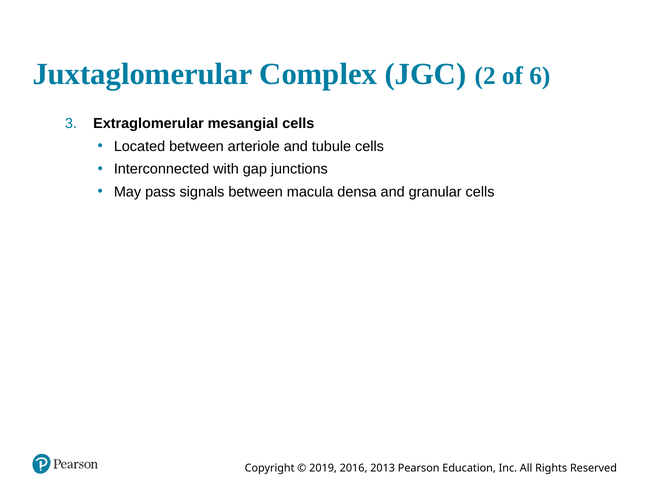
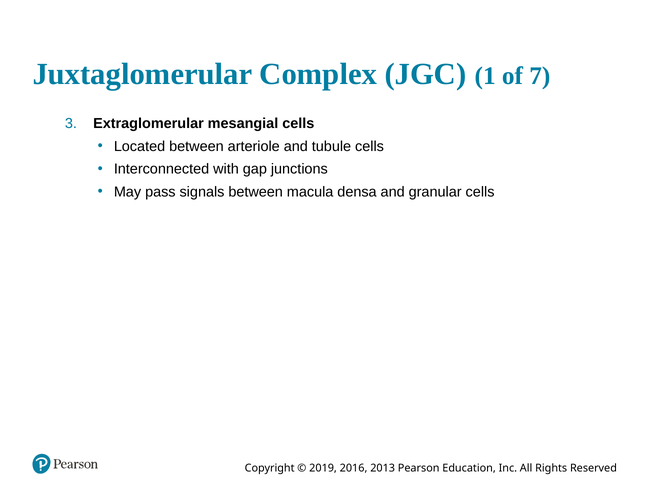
2: 2 -> 1
6: 6 -> 7
